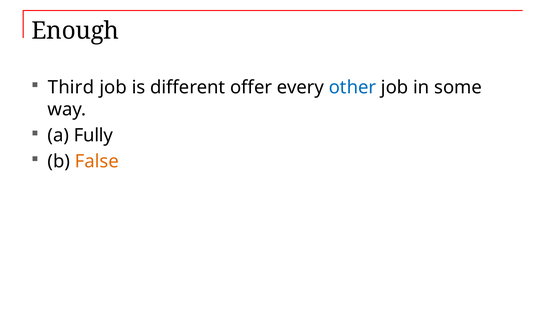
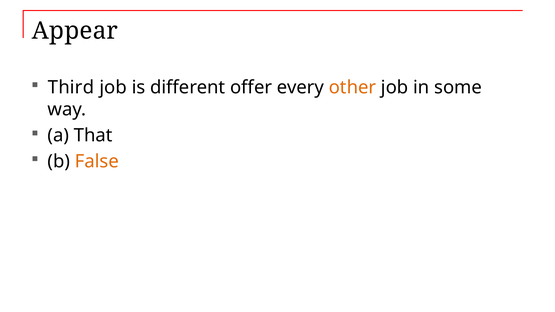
Enough: Enough -> Appear
other colour: blue -> orange
Fully: Fully -> That
